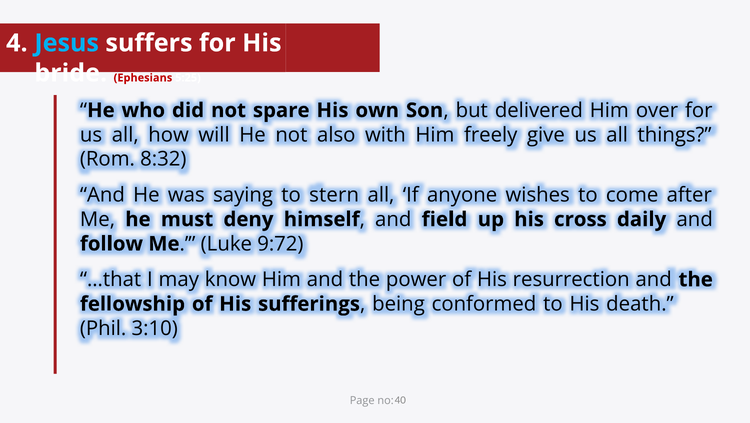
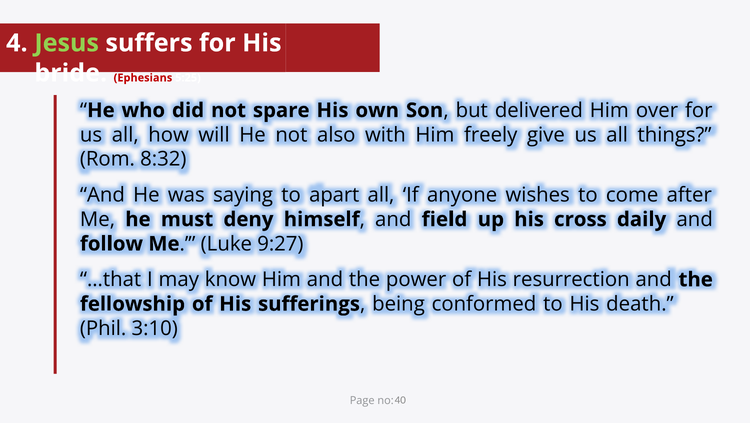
Jesus colour: light blue -> light green
stern: stern -> apart
9:72: 9:72 -> 9:27
